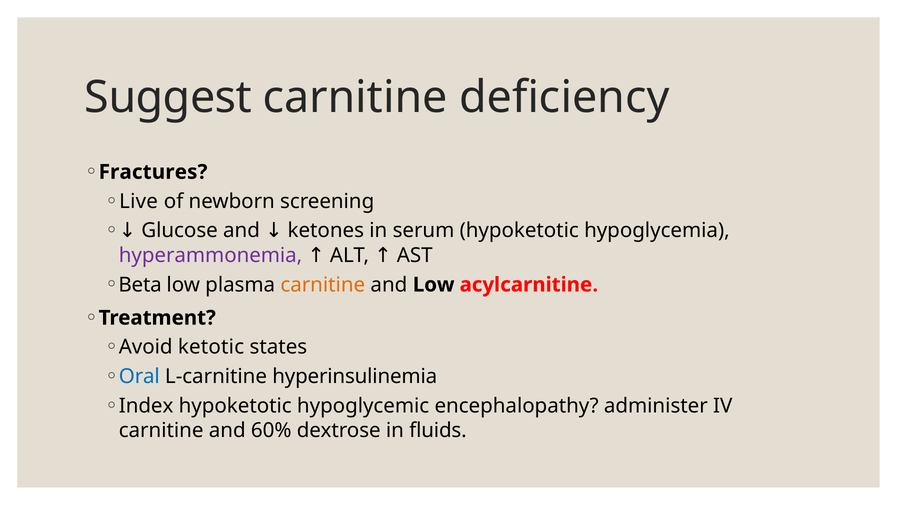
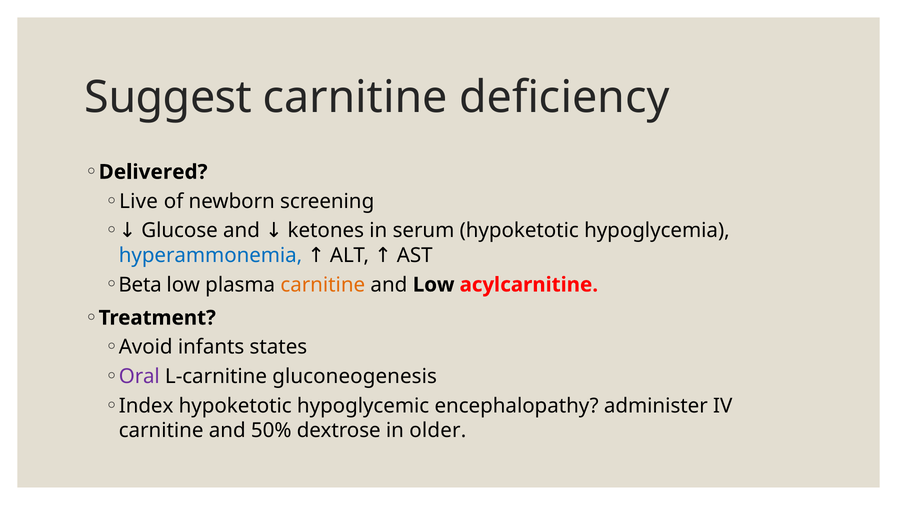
Fractures: Fractures -> Delivered
hyperammonemia colour: purple -> blue
ketotic: ketotic -> infants
Oral colour: blue -> purple
hyperinsulinemia: hyperinsulinemia -> gluconeogenesis
60%: 60% -> 50%
fluids: fluids -> older
